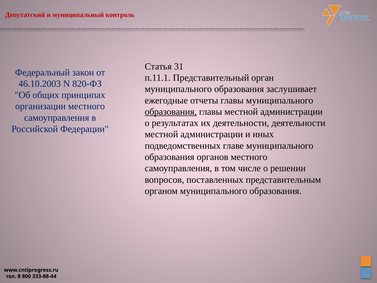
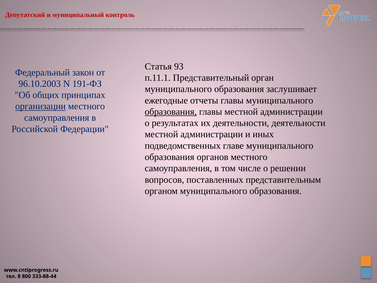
31: 31 -> 93
46.10.2003: 46.10.2003 -> 96.10.2003
820-ФЗ: 820-ФЗ -> 191-ФЗ
организации underline: none -> present
